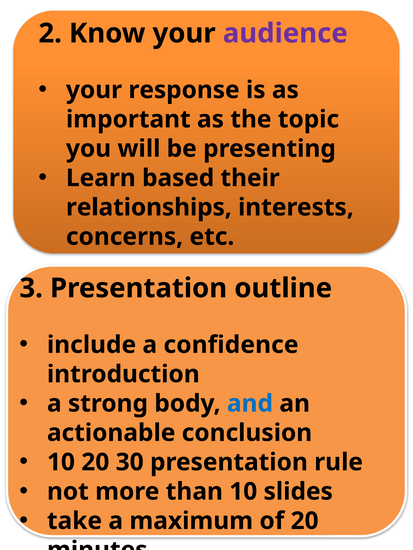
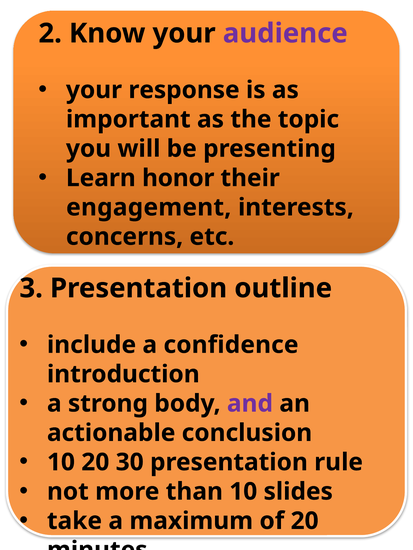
based: based -> honor
relationships: relationships -> engagement
and colour: blue -> purple
